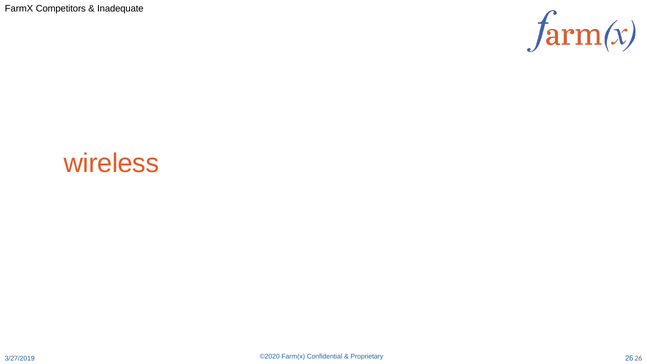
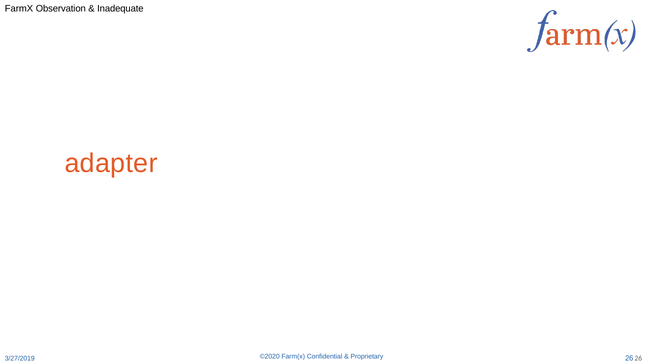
Competitors: Competitors -> Observation
wireless: wireless -> adapter
